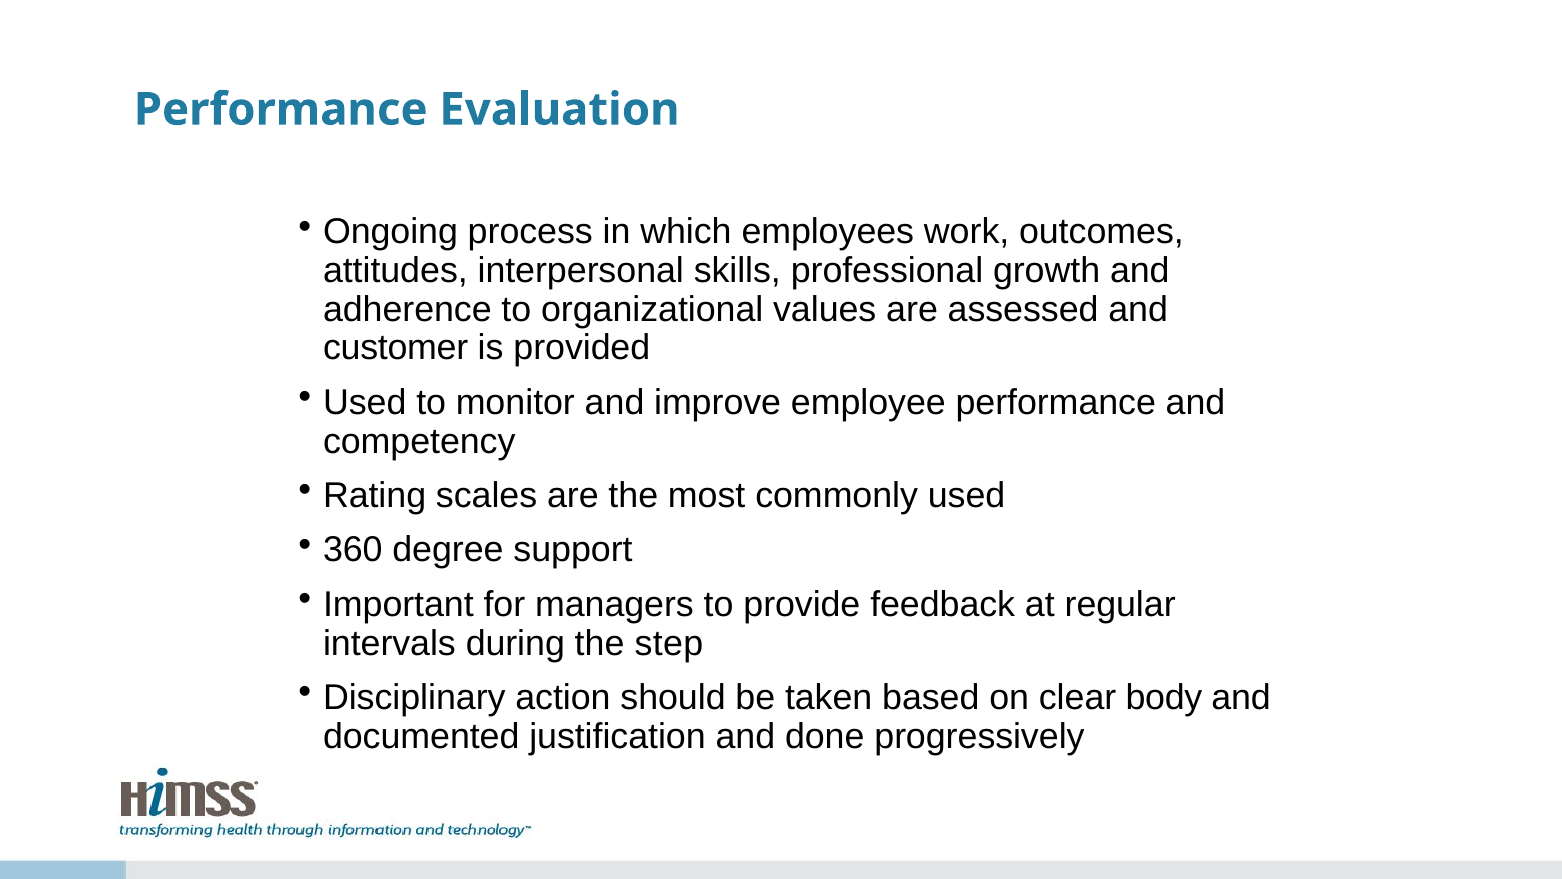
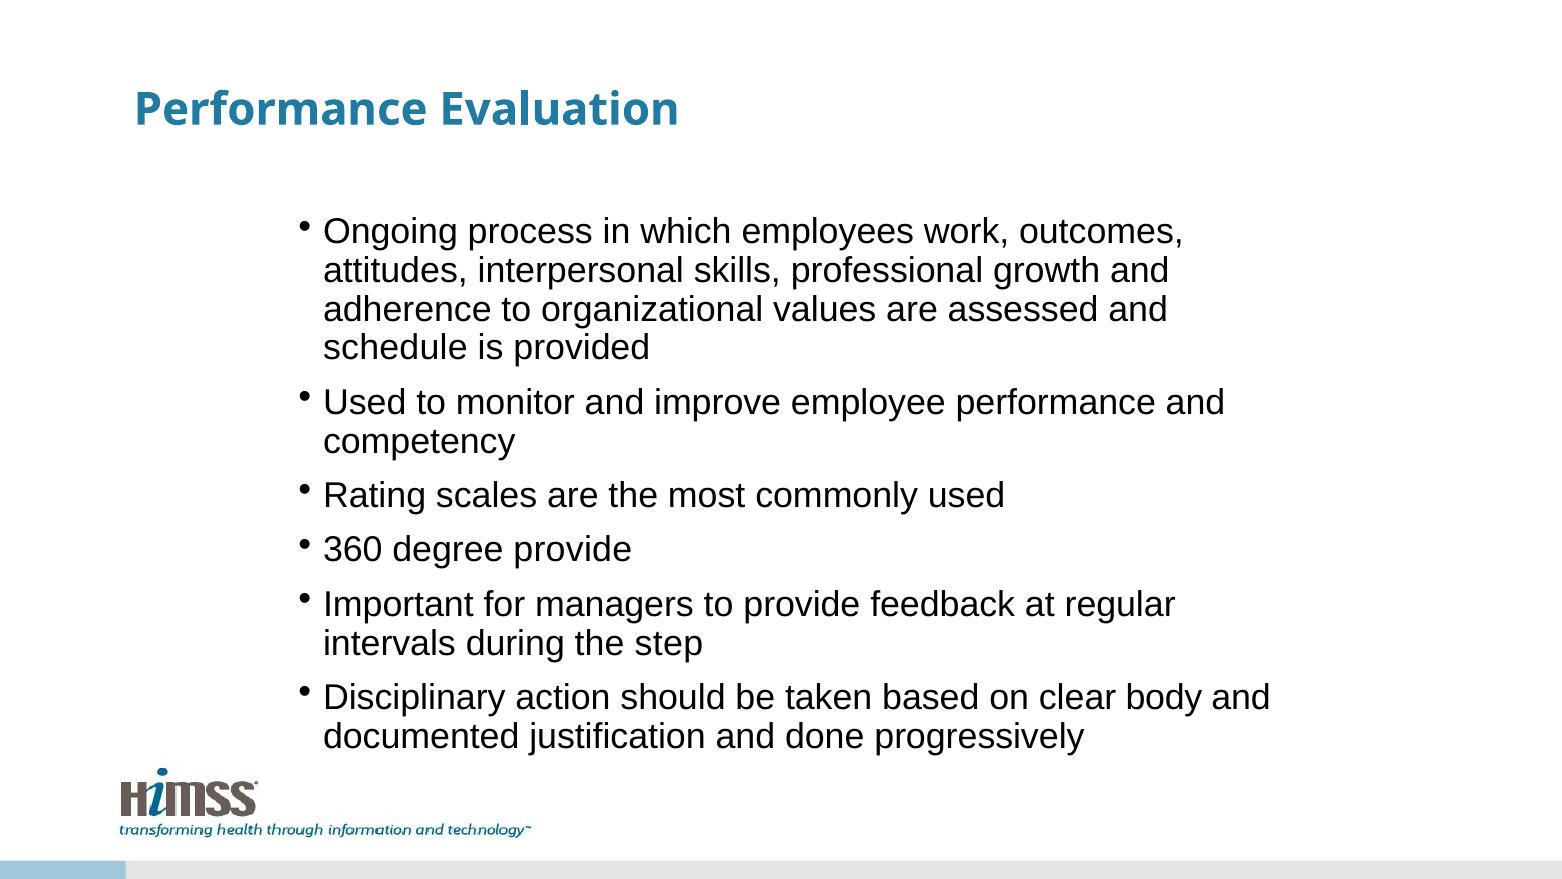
customer: customer -> schedule
degree support: support -> provide
